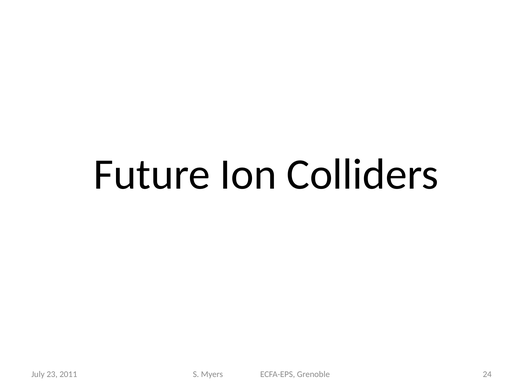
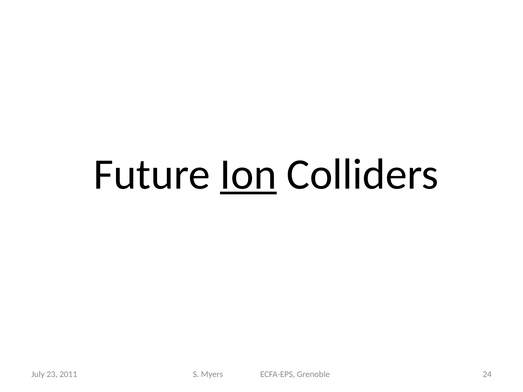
Ion underline: none -> present
